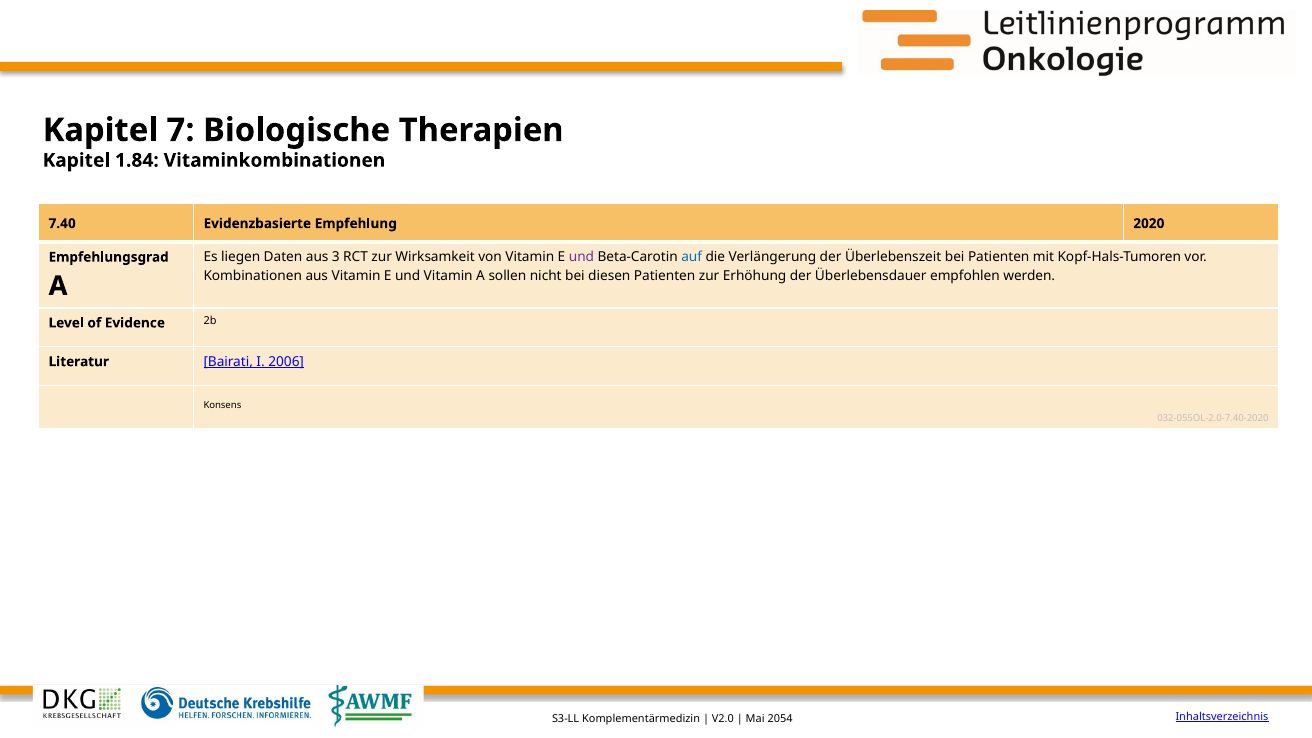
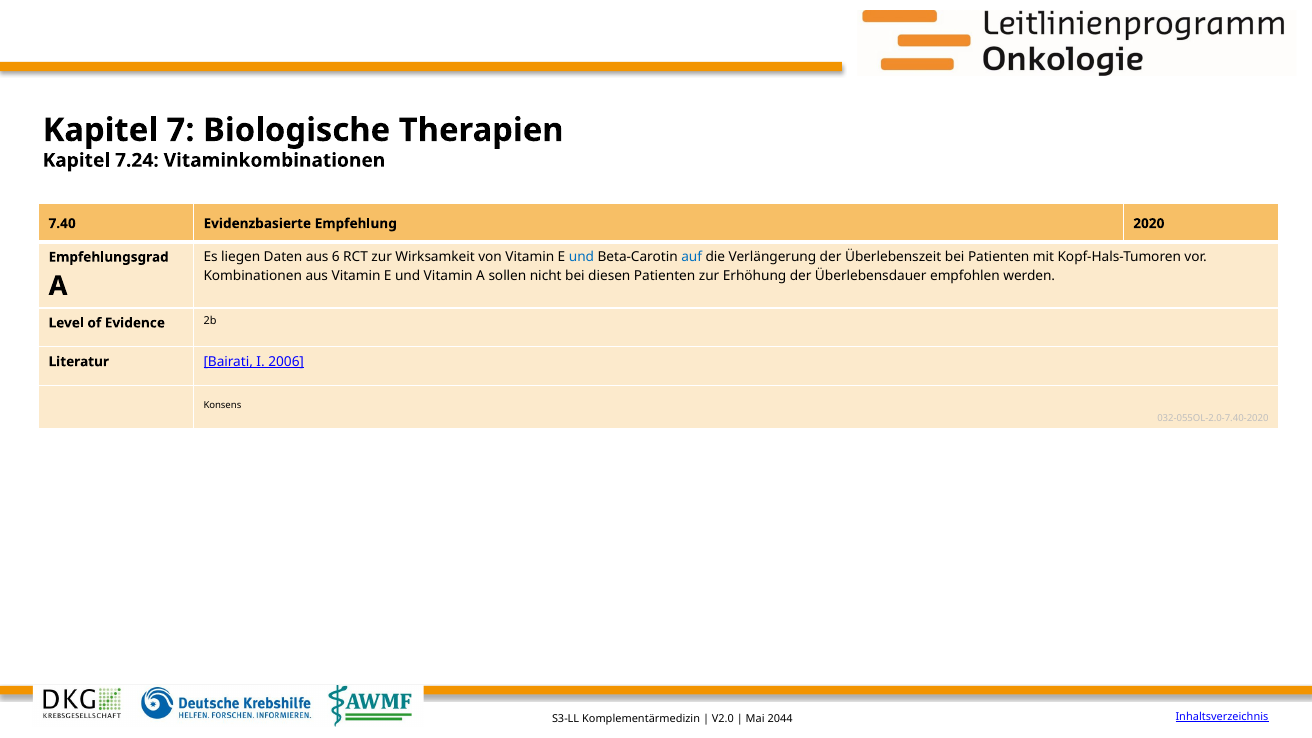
1.84: 1.84 -> 7.24
3: 3 -> 6
und at (581, 257) colour: purple -> blue
2054: 2054 -> 2044
